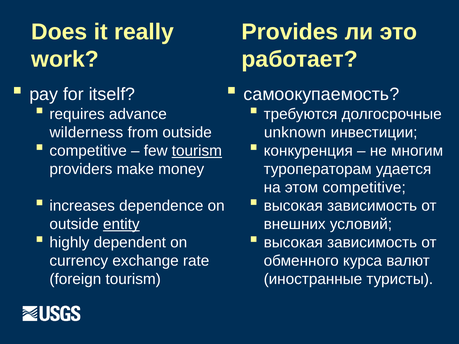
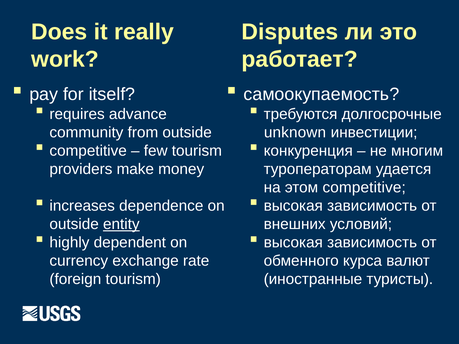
Provides: Provides -> Disputes
wilderness: wilderness -> community
tourism at (197, 151) underline: present -> none
